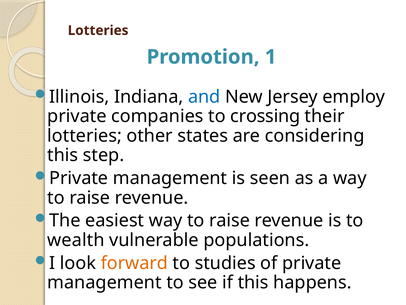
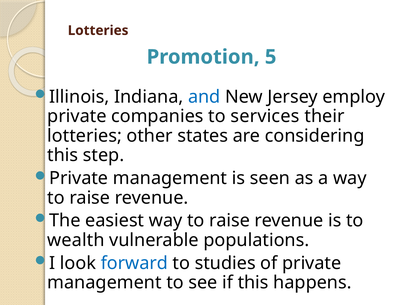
1: 1 -> 5
crossing: crossing -> services
forward colour: orange -> blue
